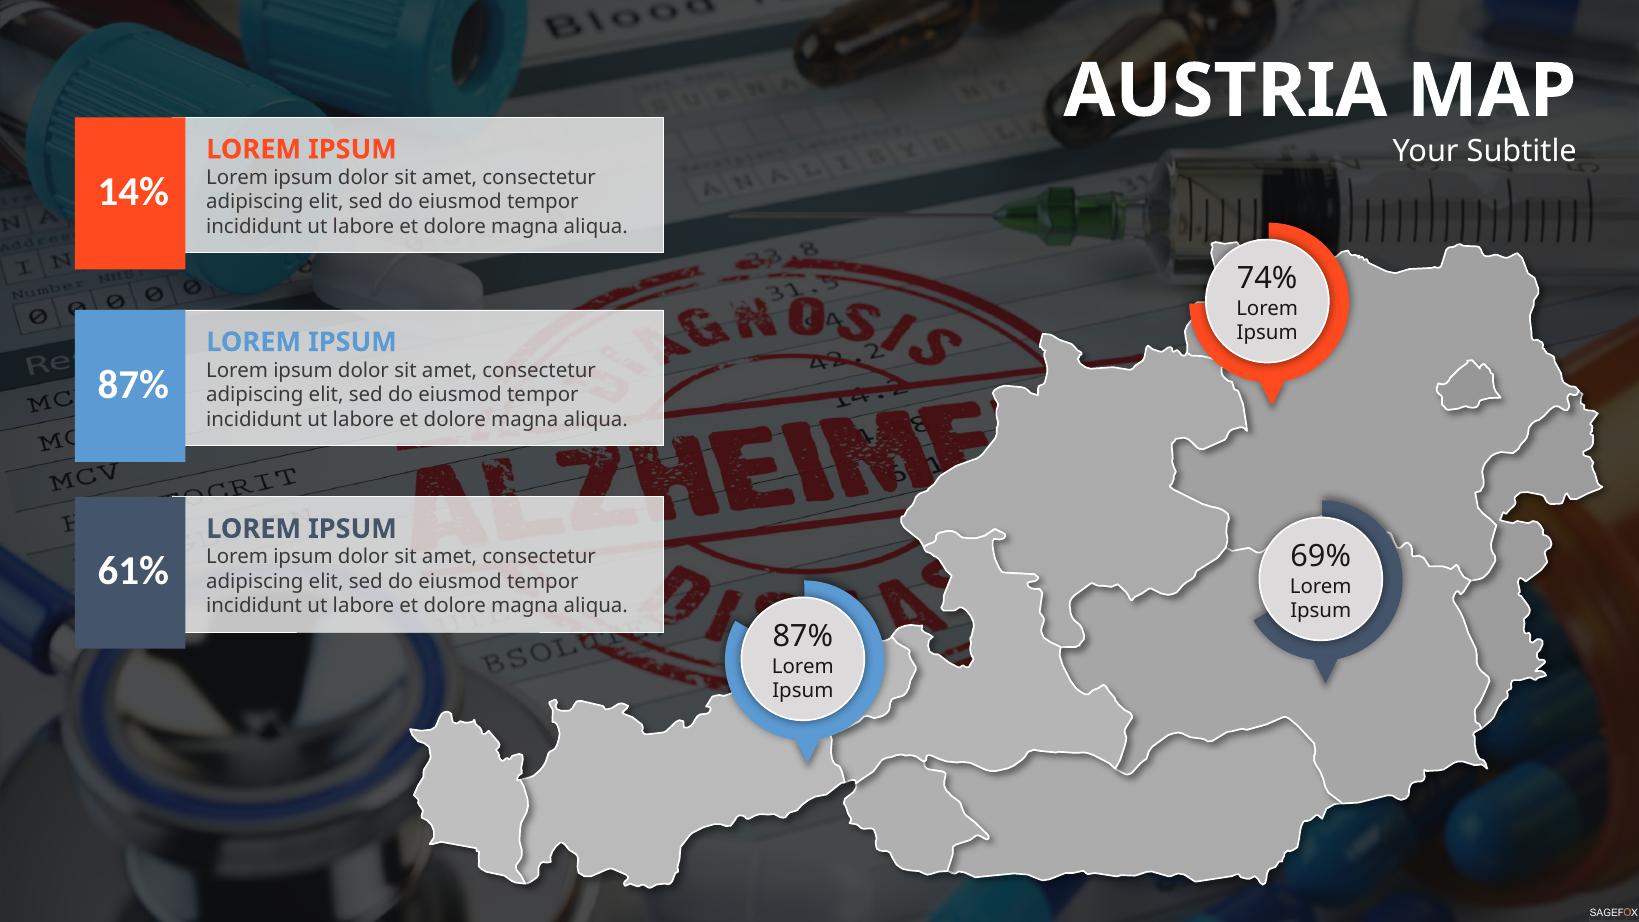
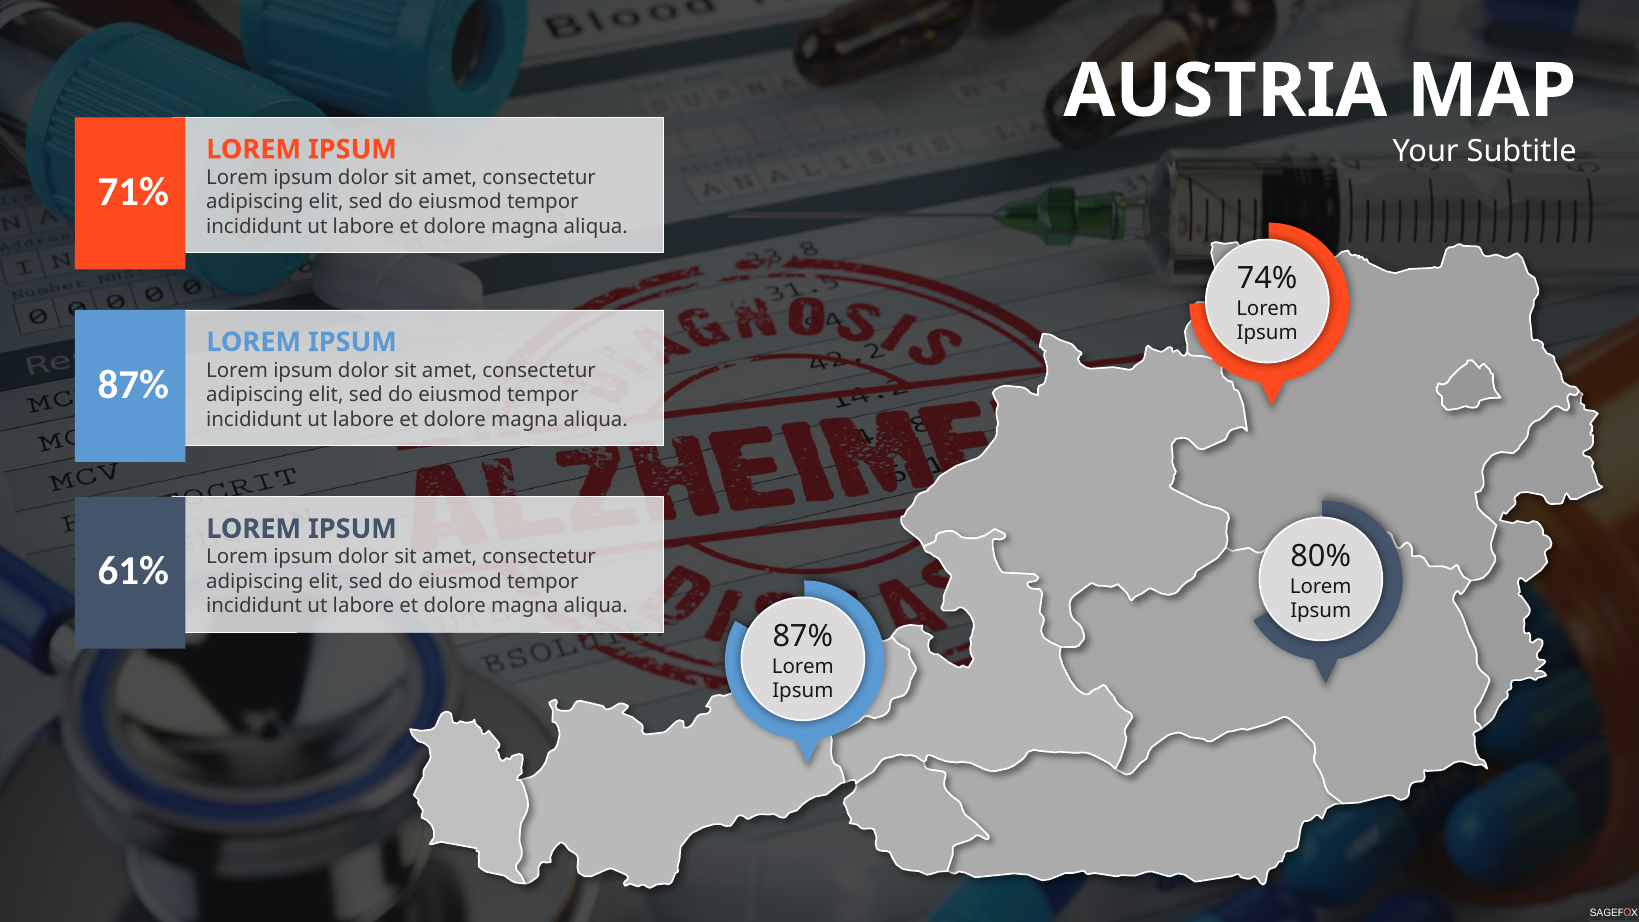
14%: 14% -> 71%
69%: 69% -> 80%
